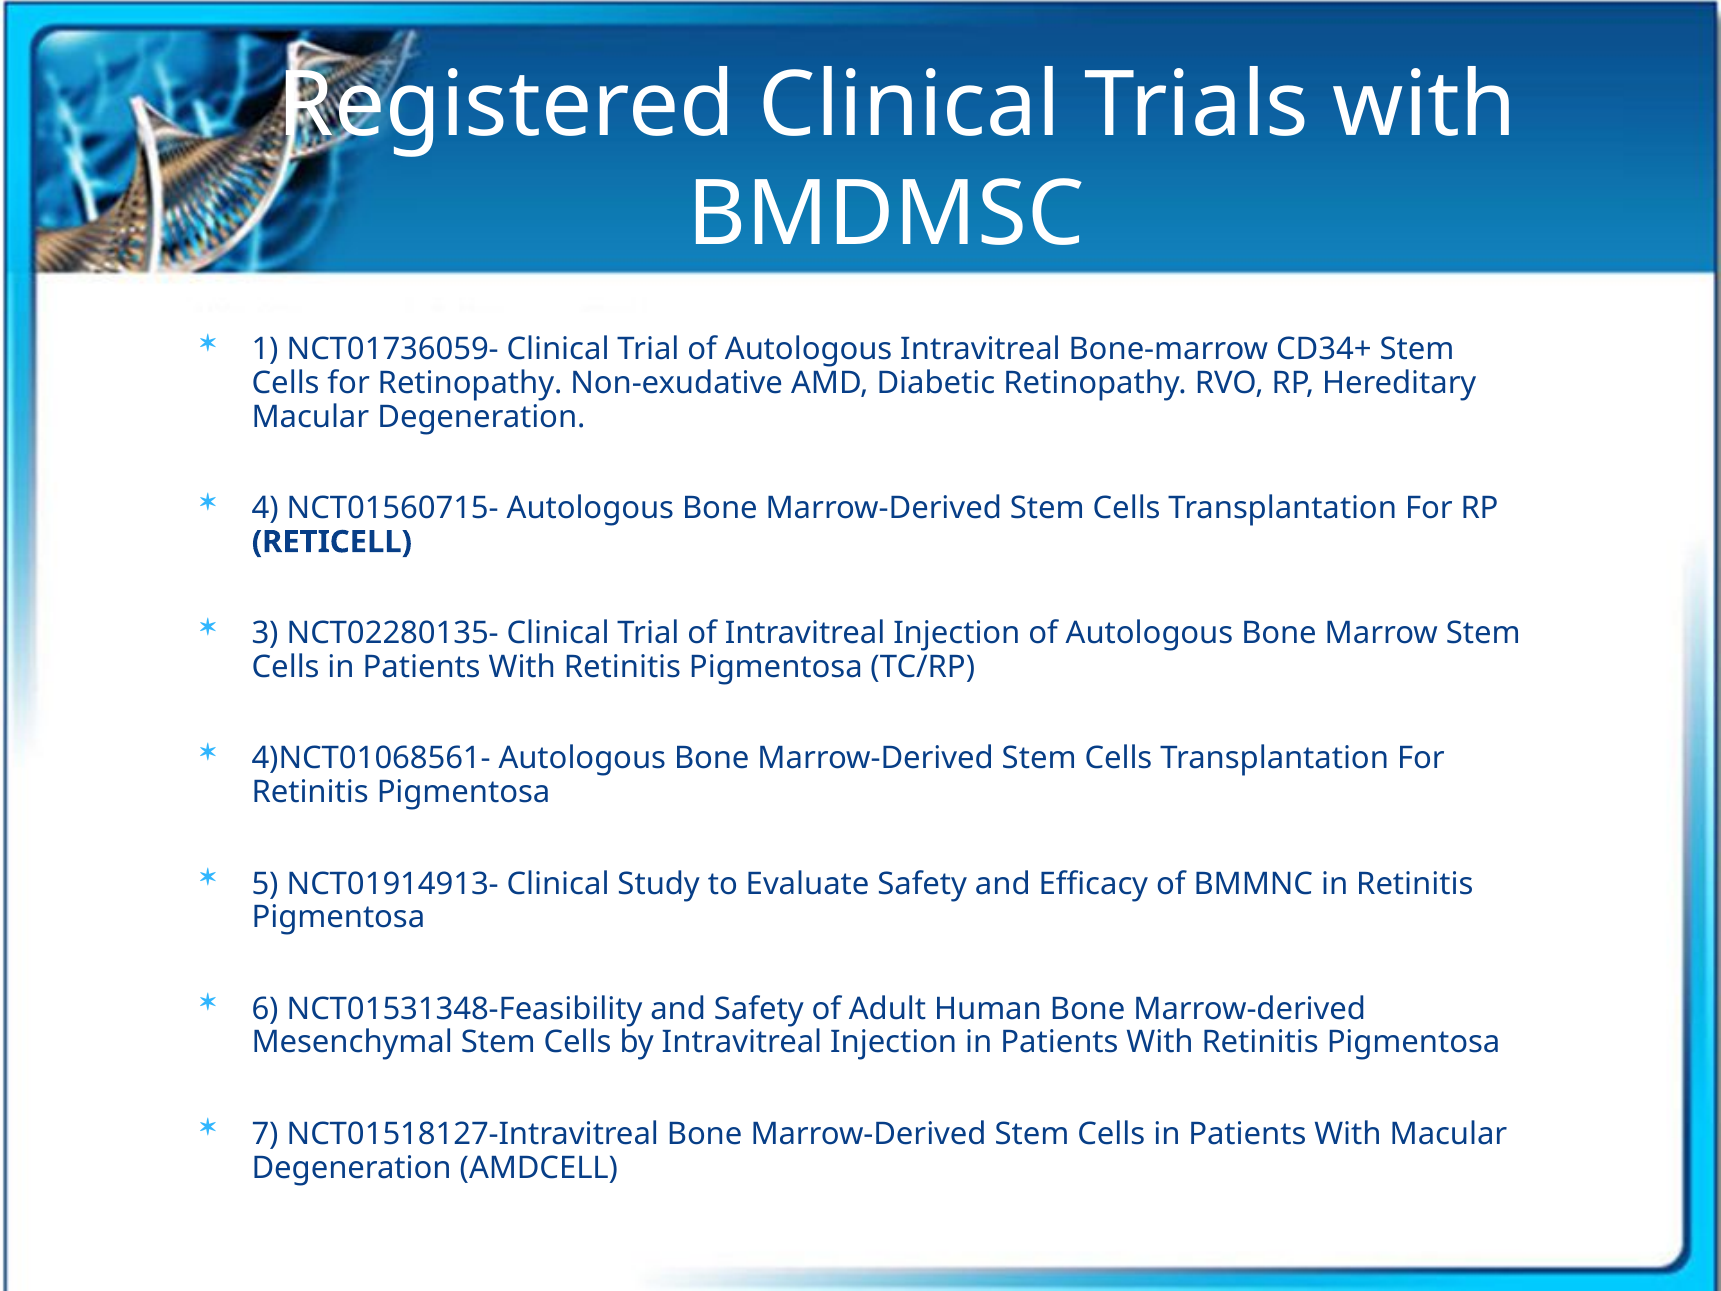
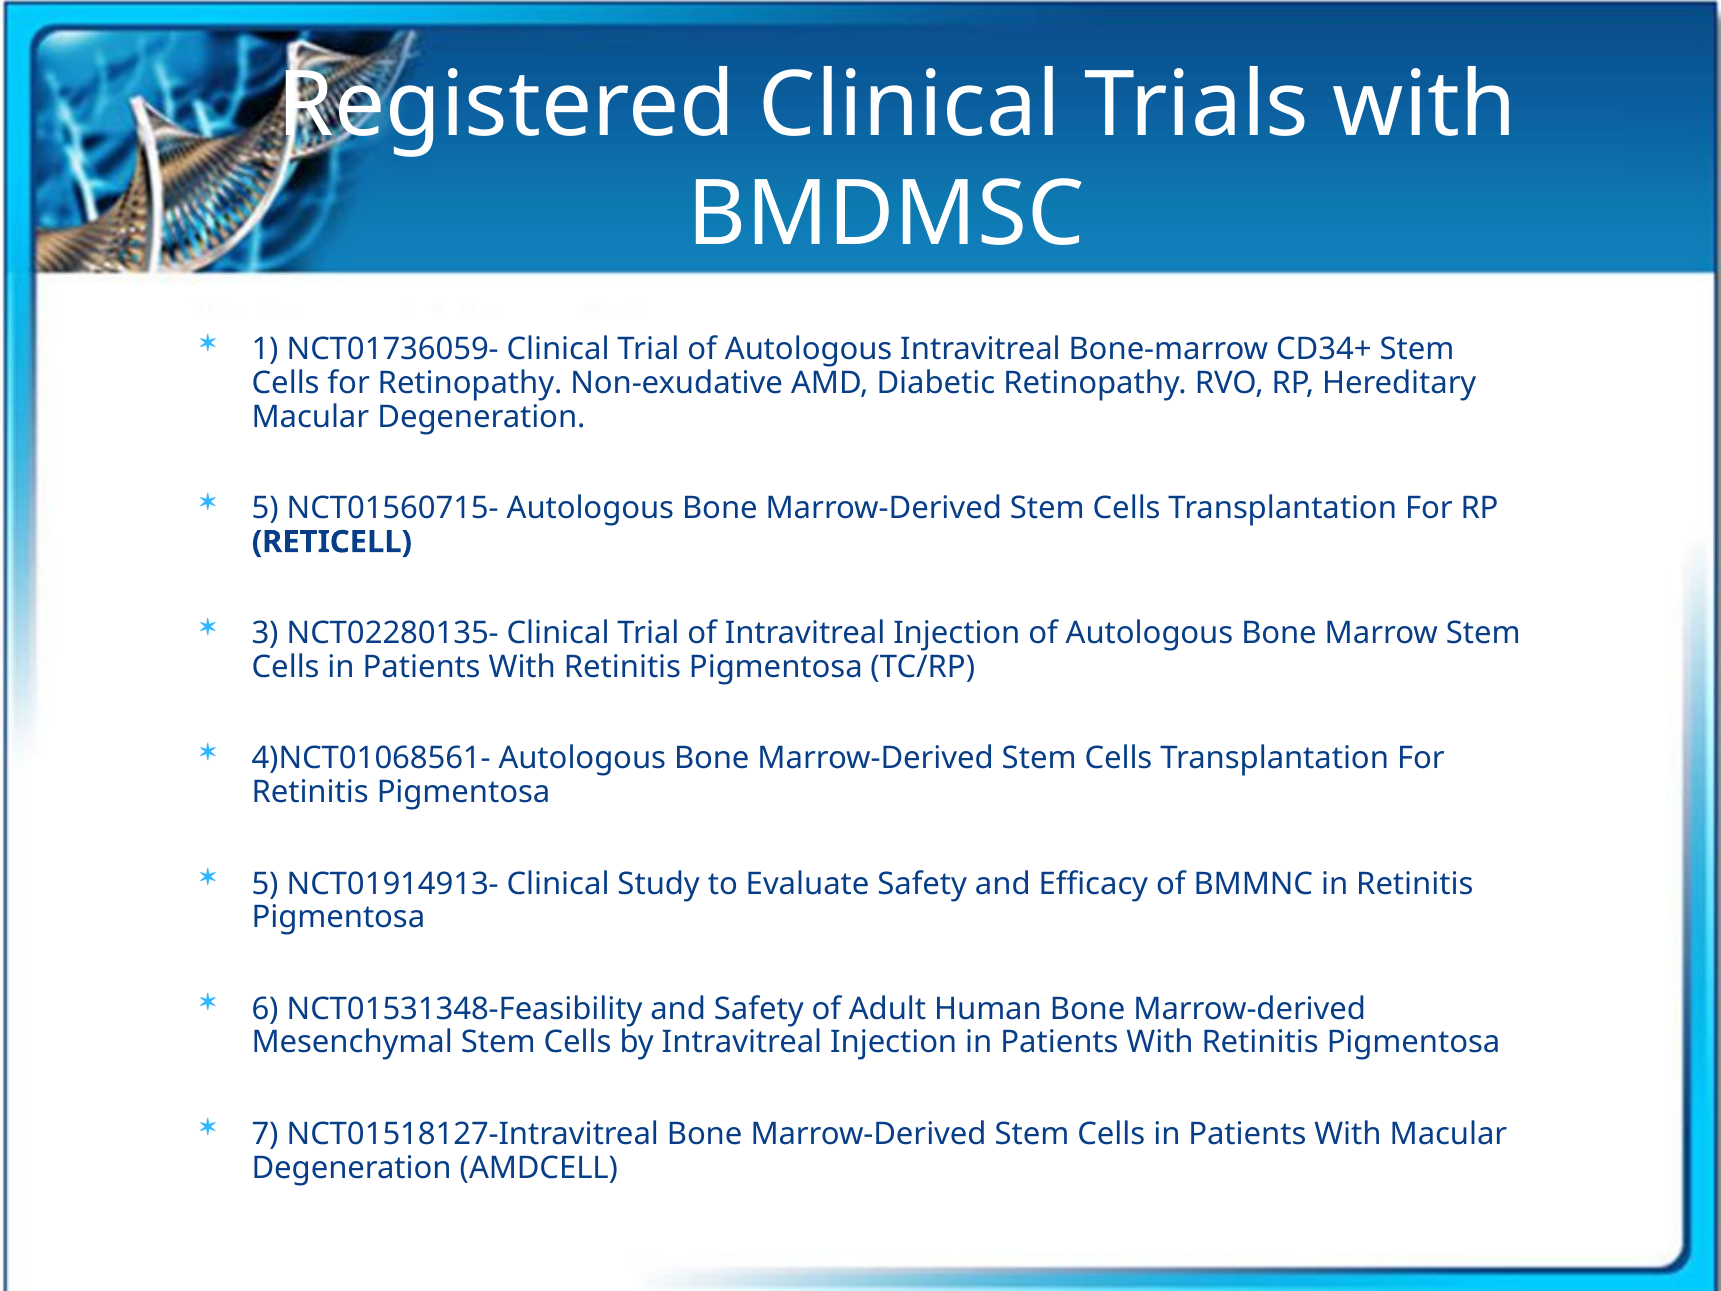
4 at (265, 508): 4 -> 5
